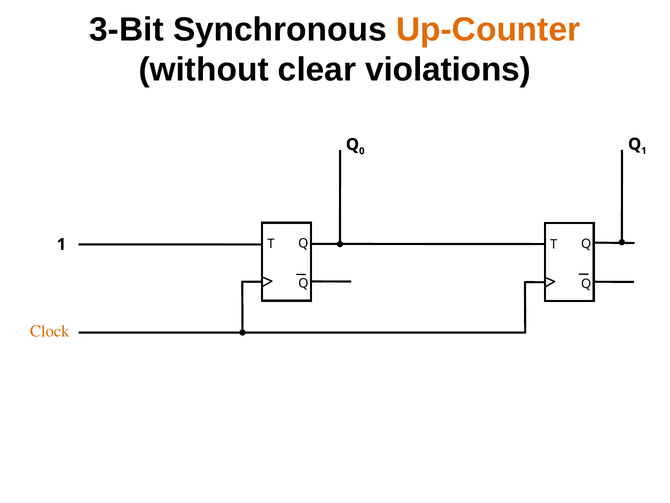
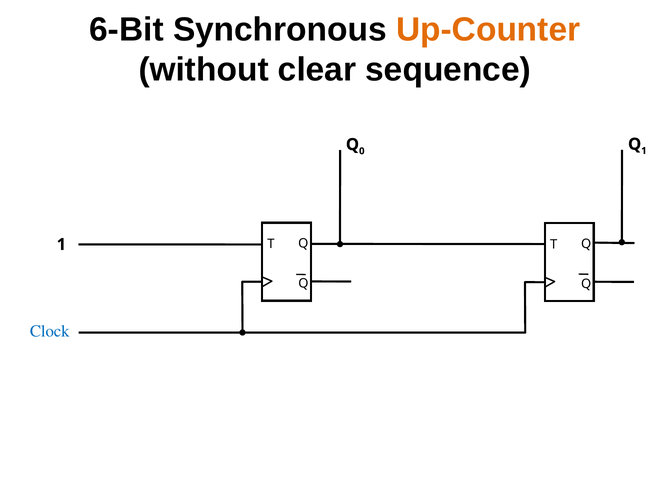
3-Bit: 3-Bit -> 6-Bit
violations: violations -> sequence
Clock colour: orange -> blue
